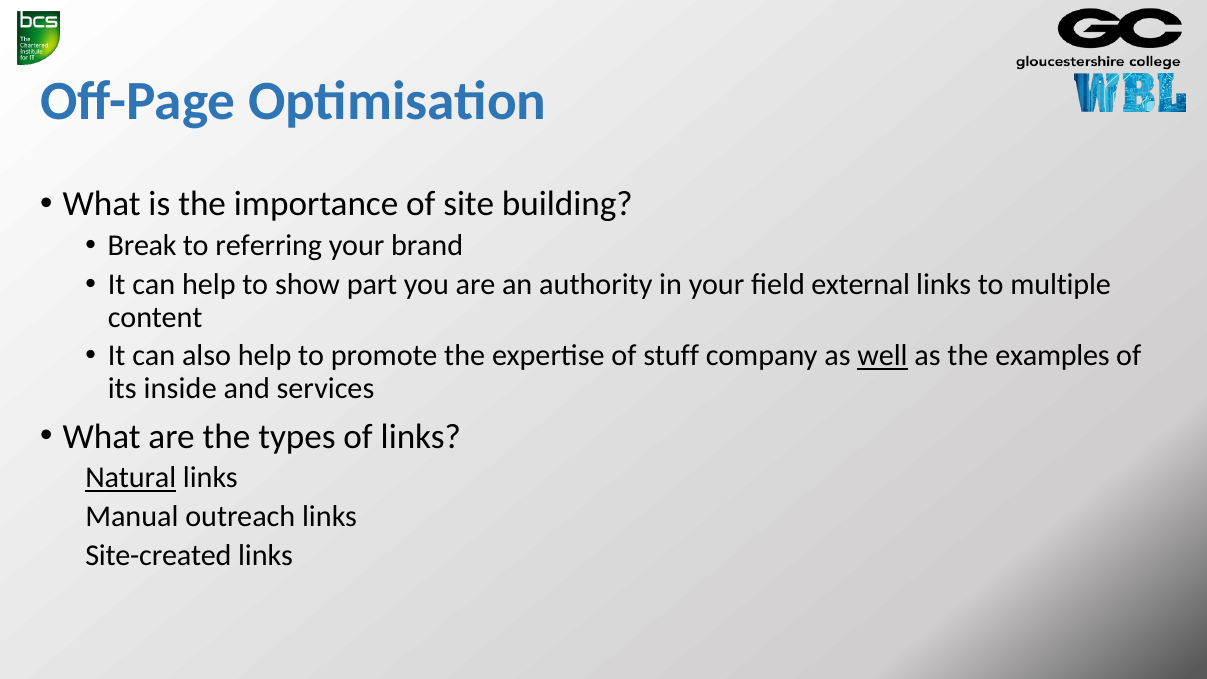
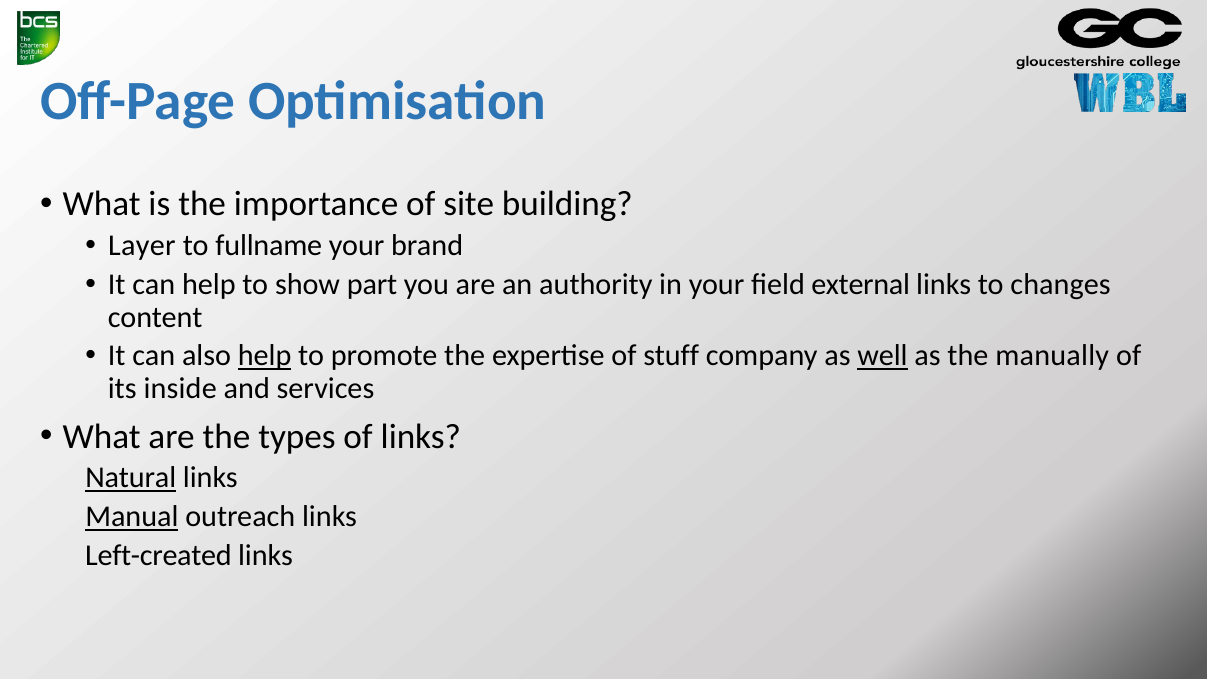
Break: Break -> Layer
referring: referring -> fullname
multiple: multiple -> changes
help at (265, 356) underline: none -> present
examples: examples -> manually
Manual underline: none -> present
Site-created: Site-created -> Left-created
